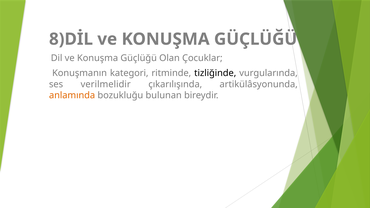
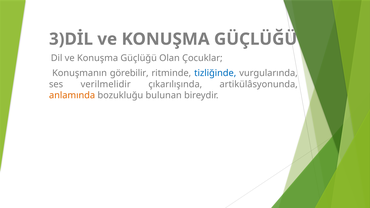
8)DİL: 8)DİL -> 3)DİL
kategori: kategori -> görebilir
tizliğinde colour: black -> blue
